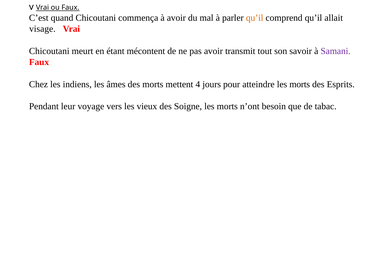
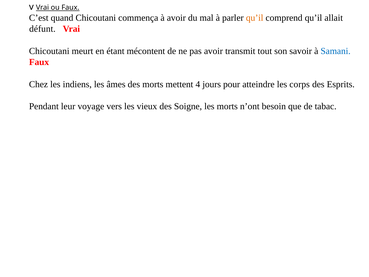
visage: visage -> défunt
Samani colour: purple -> blue
atteindre les morts: morts -> corps
